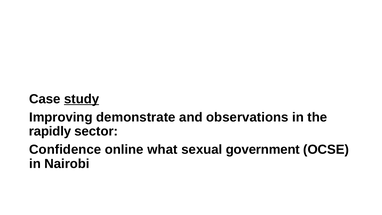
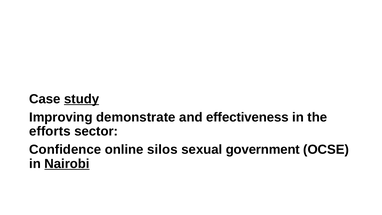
observations: observations -> effectiveness
rapidly: rapidly -> efforts
what: what -> silos
Nairobi underline: none -> present
